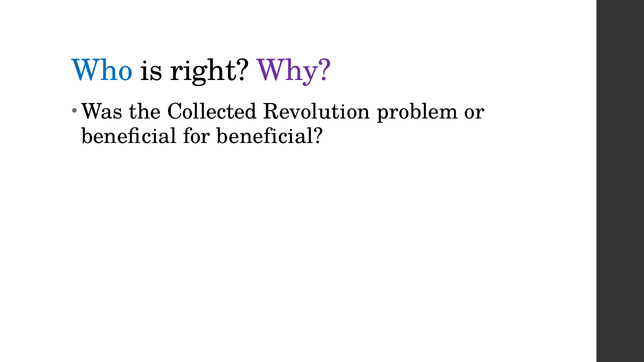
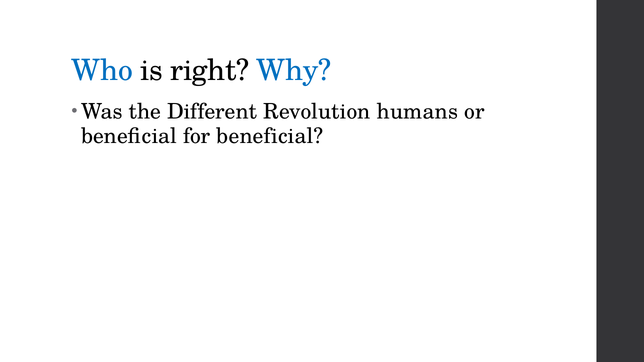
Why colour: purple -> blue
Collected: Collected -> Different
problem: problem -> humans
